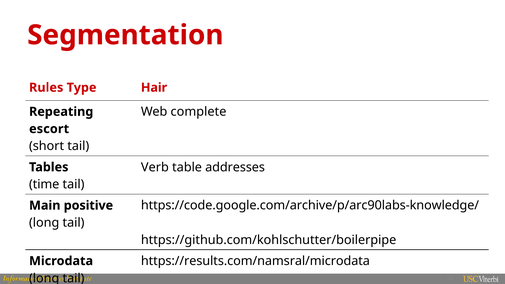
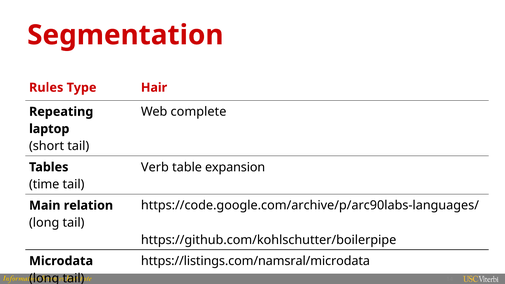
escort: escort -> laptop
addresses: addresses -> expansion
https://code.google.com/archive/p/arc90labs-knowledge/: https://code.google.com/archive/p/arc90labs-knowledge/ -> https://code.google.com/archive/p/arc90labs-languages/
positive: positive -> relation
https://results.com/namsral/microdata: https://results.com/namsral/microdata -> https://listings.com/namsral/microdata
